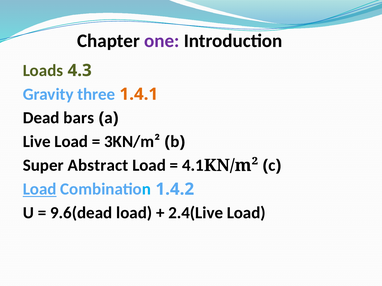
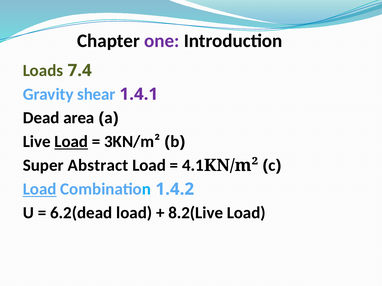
4.3: 4.3 -> 7.4
three: three -> shear
1.4.1 colour: orange -> purple
bars: bars -> area
Load at (71, 142) underline: none -> present
9.6(dead: 9.6(dead -> 6.2(dead
2.4(Live: 2.4(Live -> 8.2(Live
